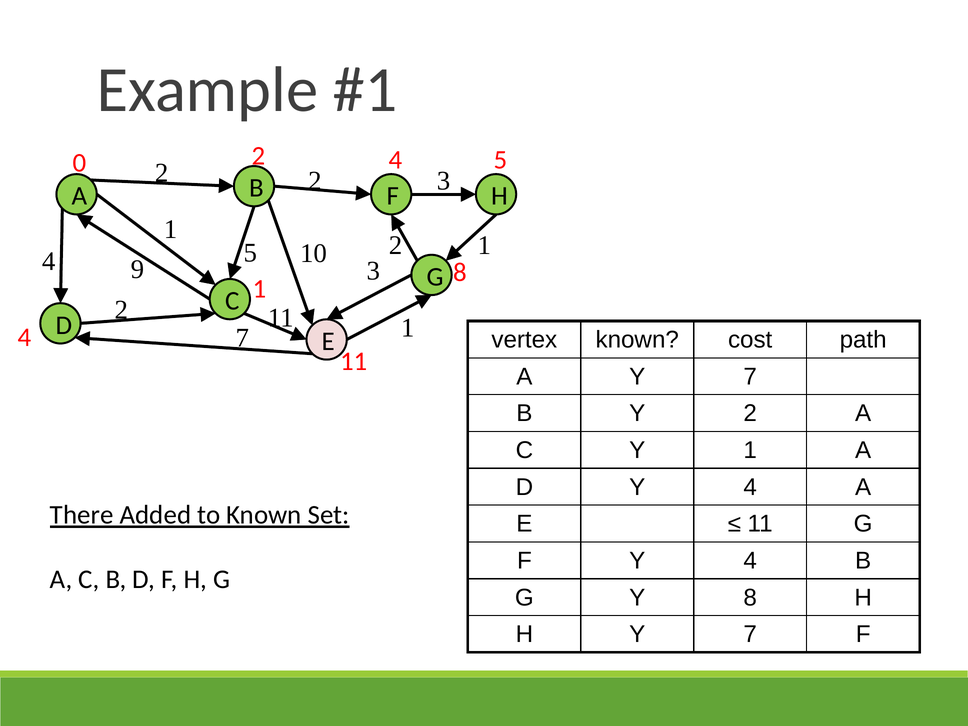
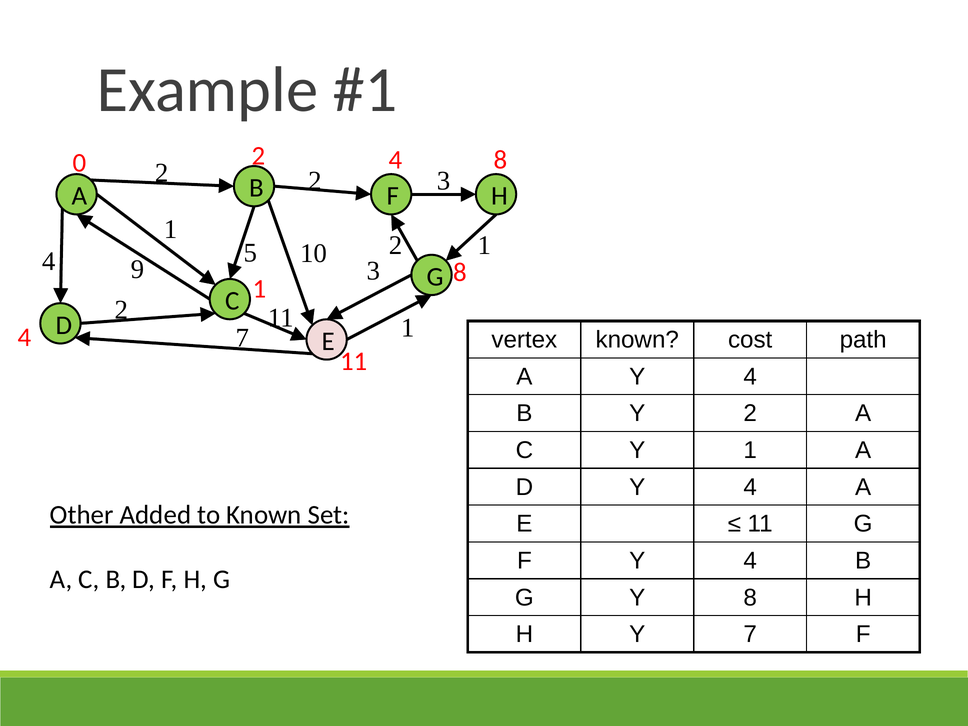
0 2 4 5: 5 -> 8
A Y 7: 7 -> 4
There: There -> Other
